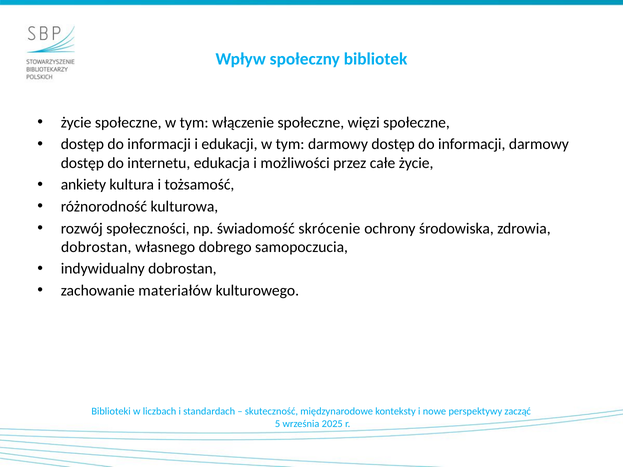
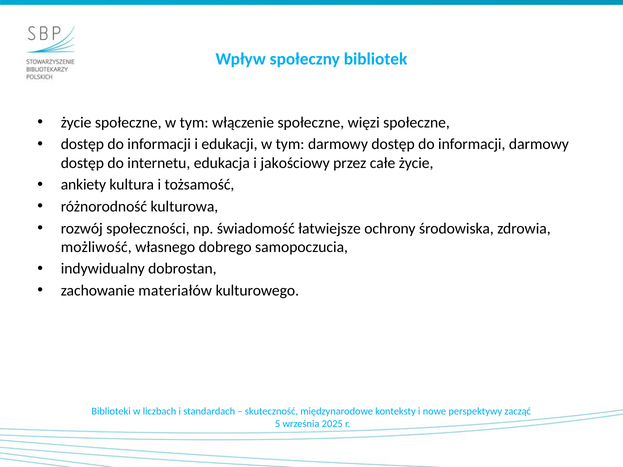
możliwości: możliwości -> jakościowy
skrócenie: skrócenie -> łatwiejsze
dobrostan at (96, 247): dobrostan -> możliwość
